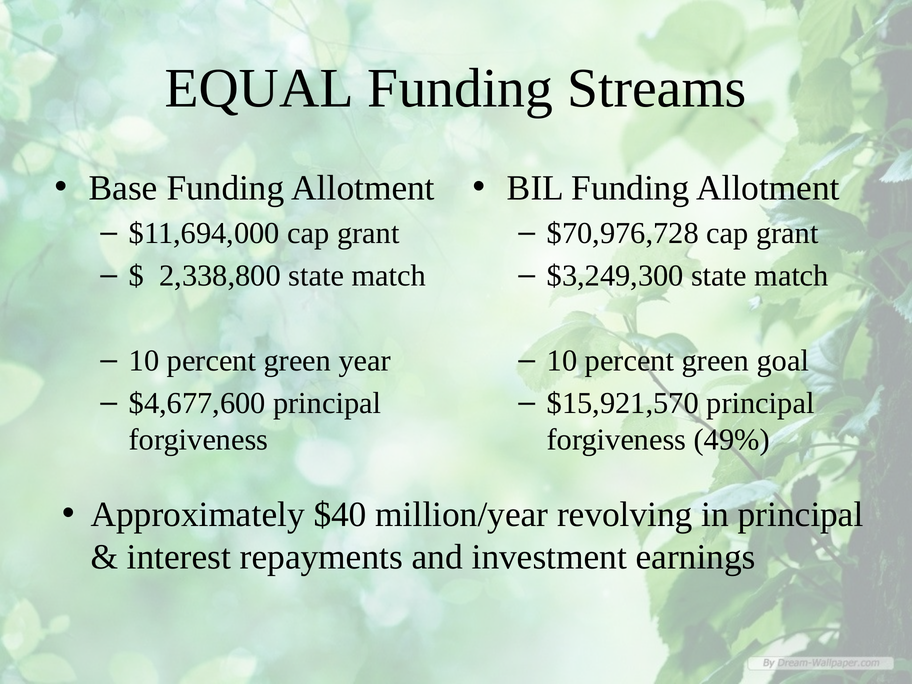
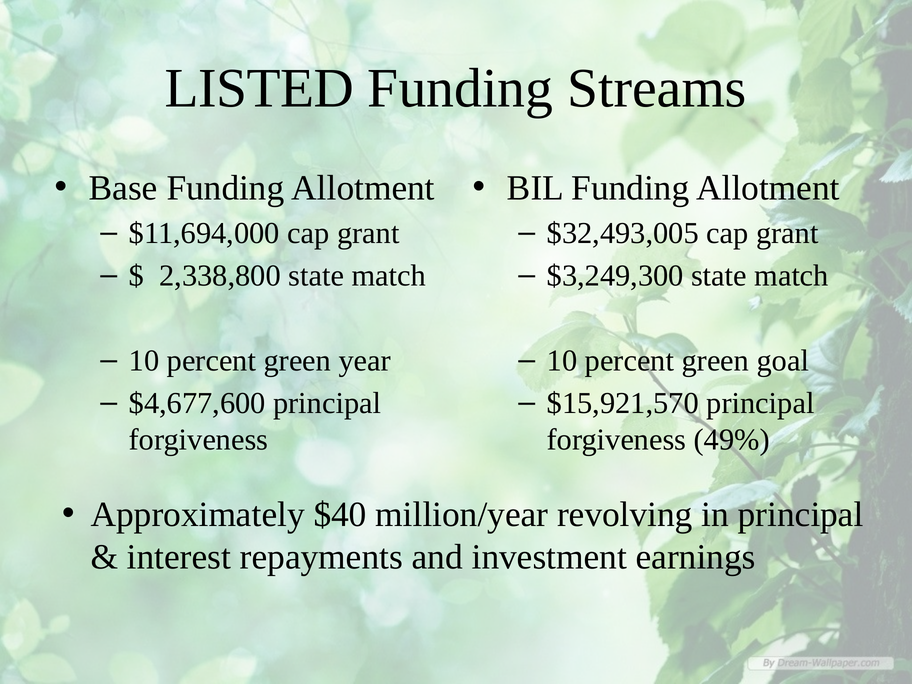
EQUAL: EQUAL -> LISTED
$70,976,728: $70,976,728 -> $32,493,005
